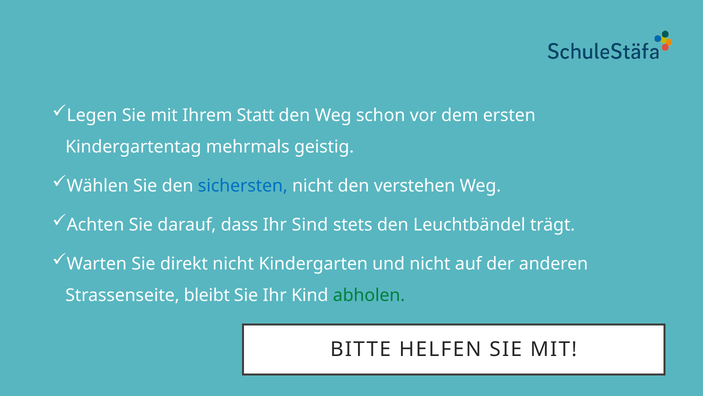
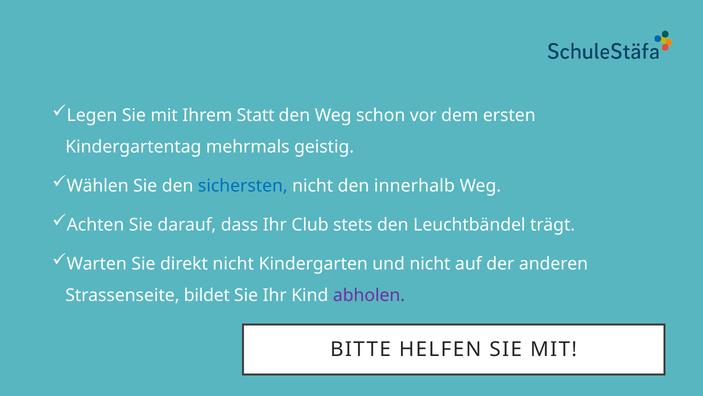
verstehen: verstehen -> innerhalb
Sind: Sind -> Club
bleibt: bleibt -> bildet
abholen colour: green -> purple
